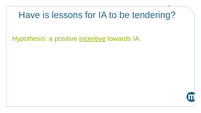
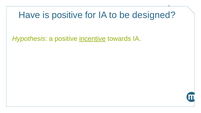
is lessons: lessons -> positive
tendering: tendering -> designed
